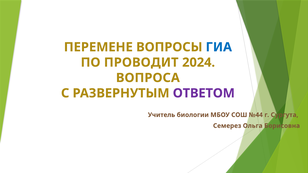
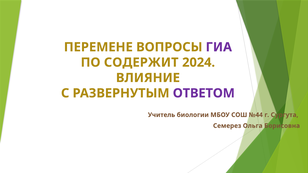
ГИА colour: blue -> purple
ПРОВОДИТ: ПРОВОДИТ -> СОДЕРЖИТ
ВОПРОСА: ВОПРОСА -> ВЛИЯНИЕ
